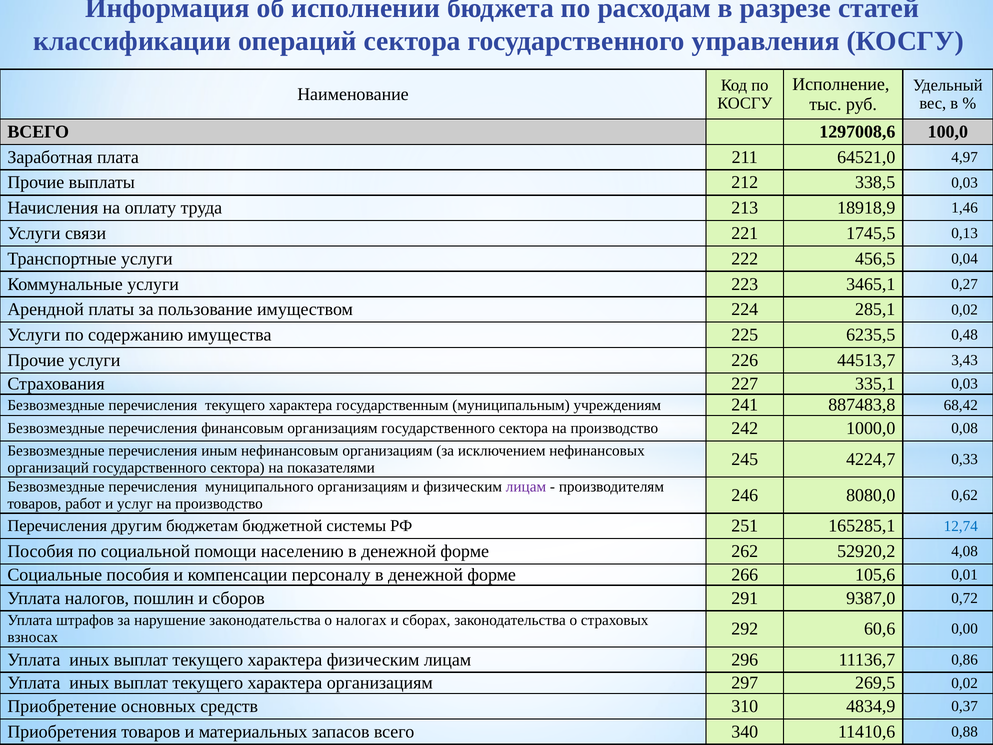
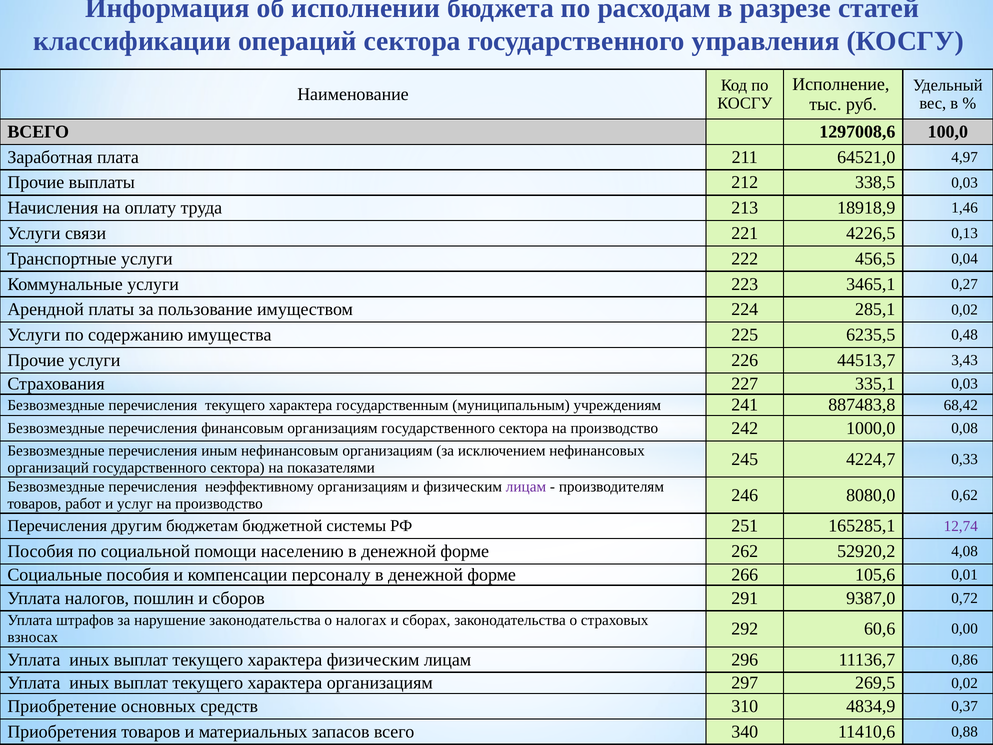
1745,5: 1745,5 -> 4226,5
муниципального: муниципального -> неэффективному
12,74 colour: blue -> purple
